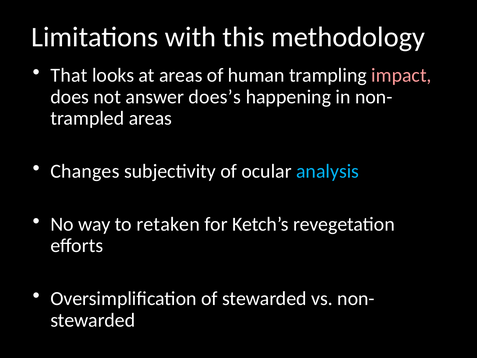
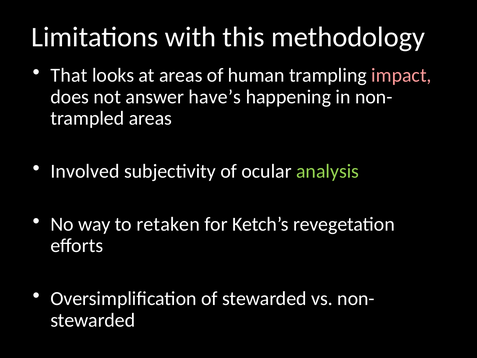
does’s: does’s -> have’s
Changes: Changes -> Involved
analysis colour: light blue -> light green
